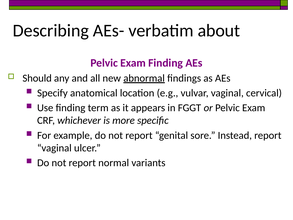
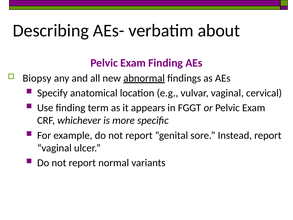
Should: Should -> Biopsy
